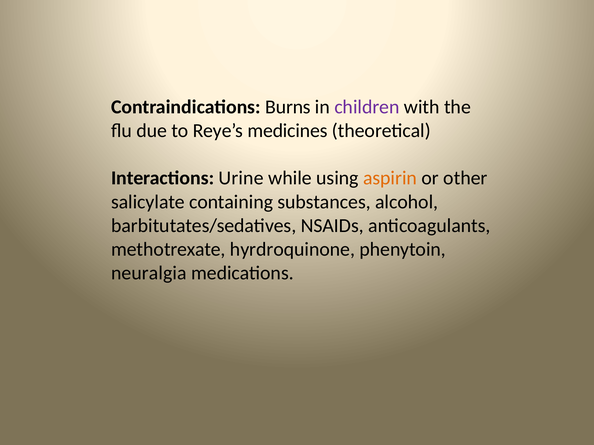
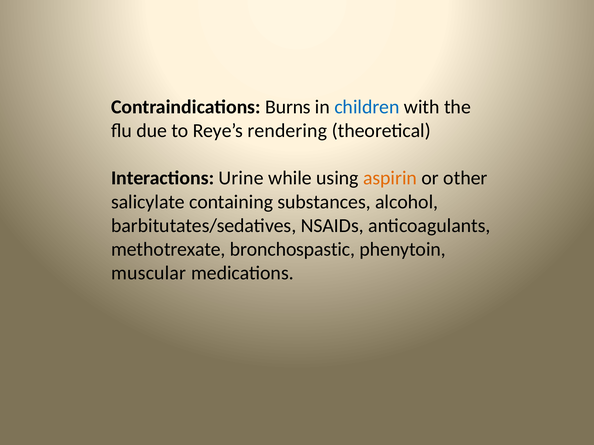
children colour: purple -> blue
medicines: medicines -> rendering
hyrdroquinone: hyrdroquinone -> bronchospastic
neuralgia: neuralgia -> muscular
